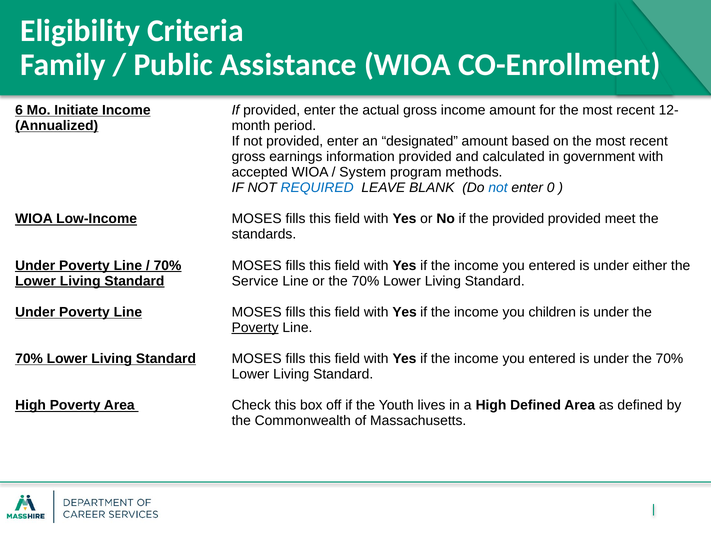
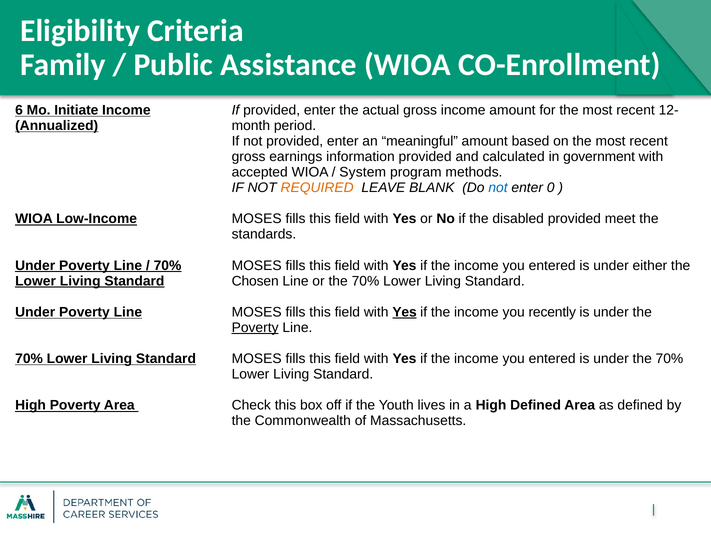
designated: designated -> meaningful
REQUIRED colour: blue -> orange
the provided: provided -> disabled
Service: Service -> Chosen
Yes at (405, 312) underline: none -> present
children: children -> recently
